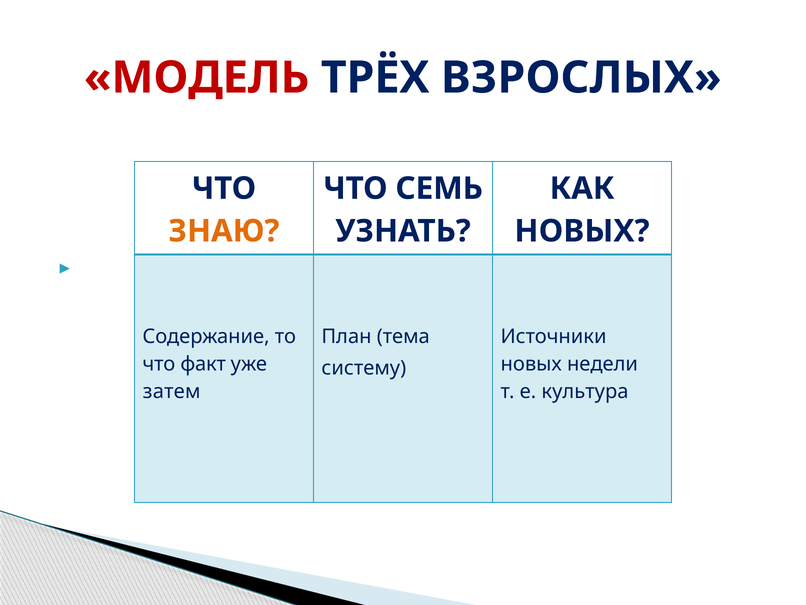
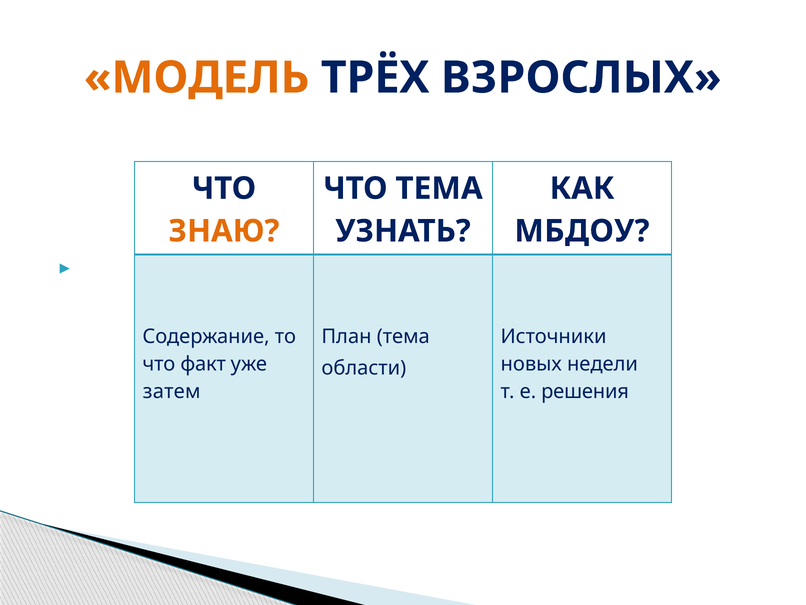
МОДЕЛЬ colour: red -> orange
ЧТО СЕМЬ: СЕМЬ -> ТЕМА
НОВЫХ at (582, 231): НОВЫХ -> МБДОУ
систему: систему -> области
культура: культура -> решения
